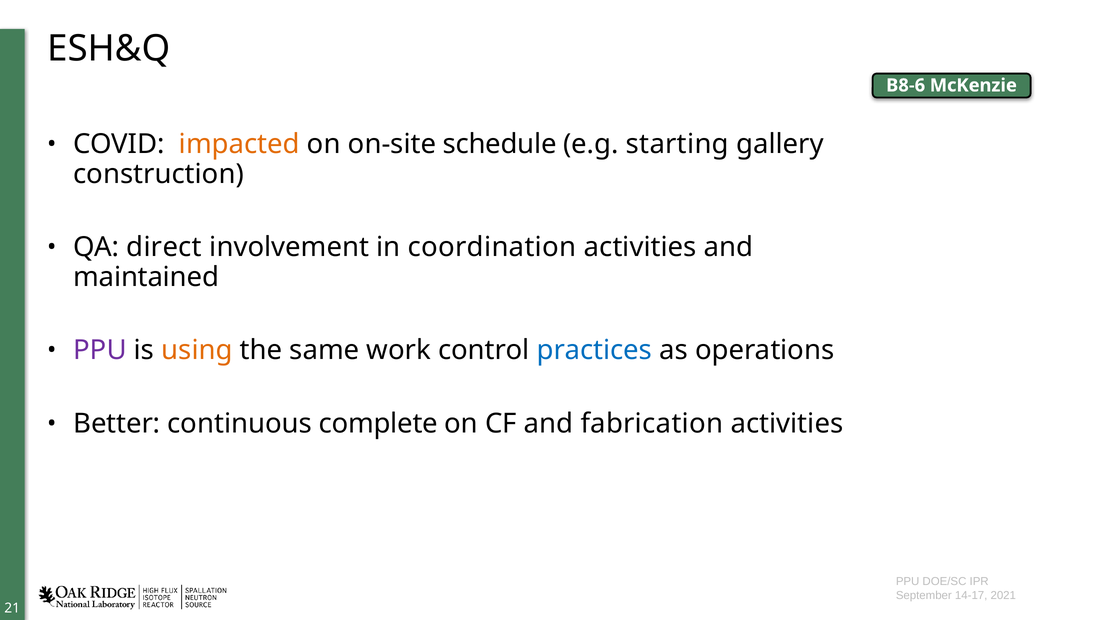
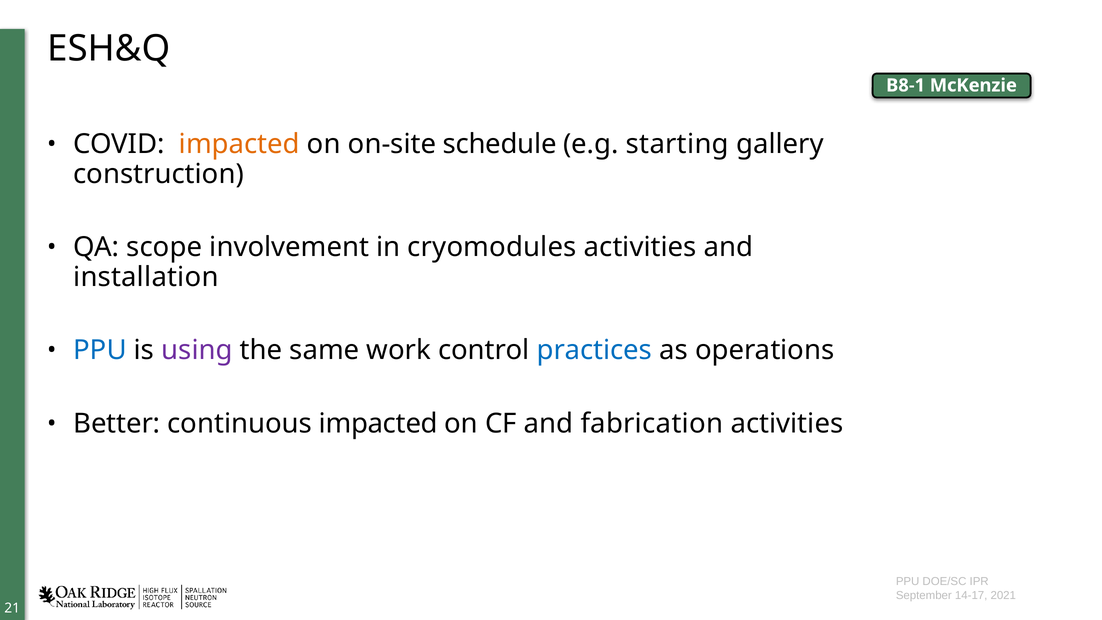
B8-6: B8-6 -> B8-1
direct: direct -> scope
coordination: coordination -> cryomodules
maintained: maintained -> installation
PPU at (100, 350) colour: purple -> blue
using colour: orange -> purple
continuous complete: complete -> impacted
